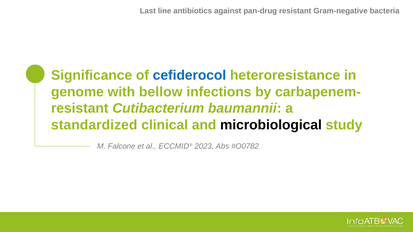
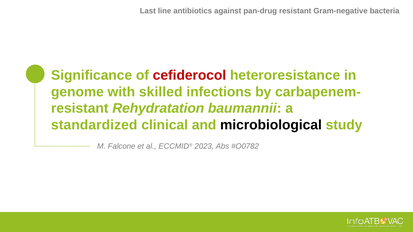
cefiderocol colour: blue -> red
bellow: bellow -> skilled
Cutibacterium: Cutibacterium -> Rehydratation
